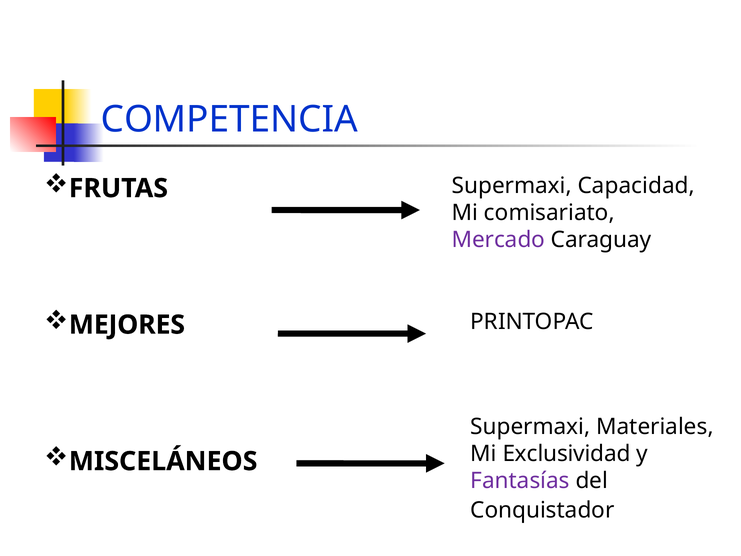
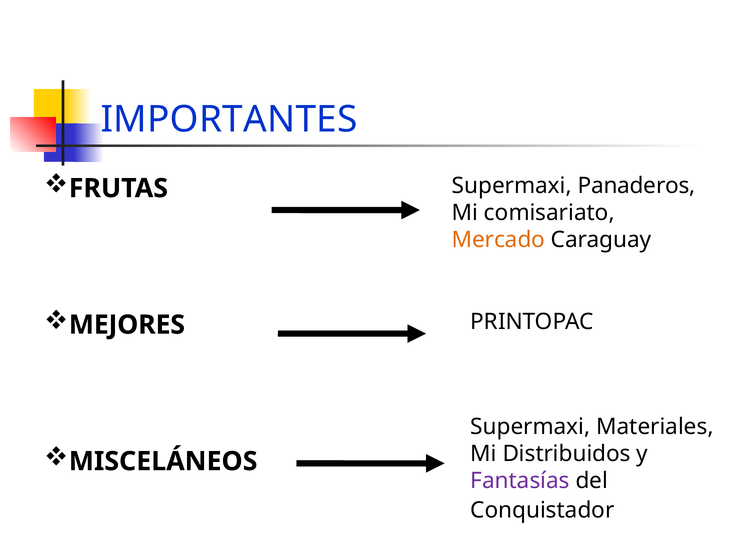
COMPETENCIA: COMPETENCIA -> IMPORTANTES
Capacidad: Capacidad -> Panaderos
Mercado colour: purple -> orange
Exclusividad: Exclusividad -> Distribuidos
